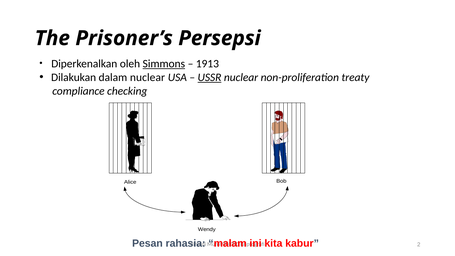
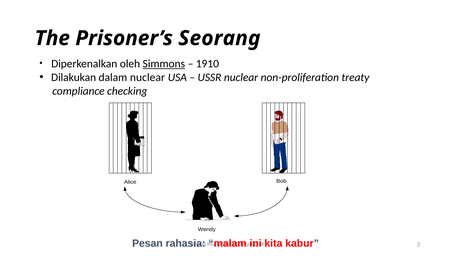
Persepsi: Persepsi -> Seorang
1913: 1913 -> 1910
USSR underline: present -> none
